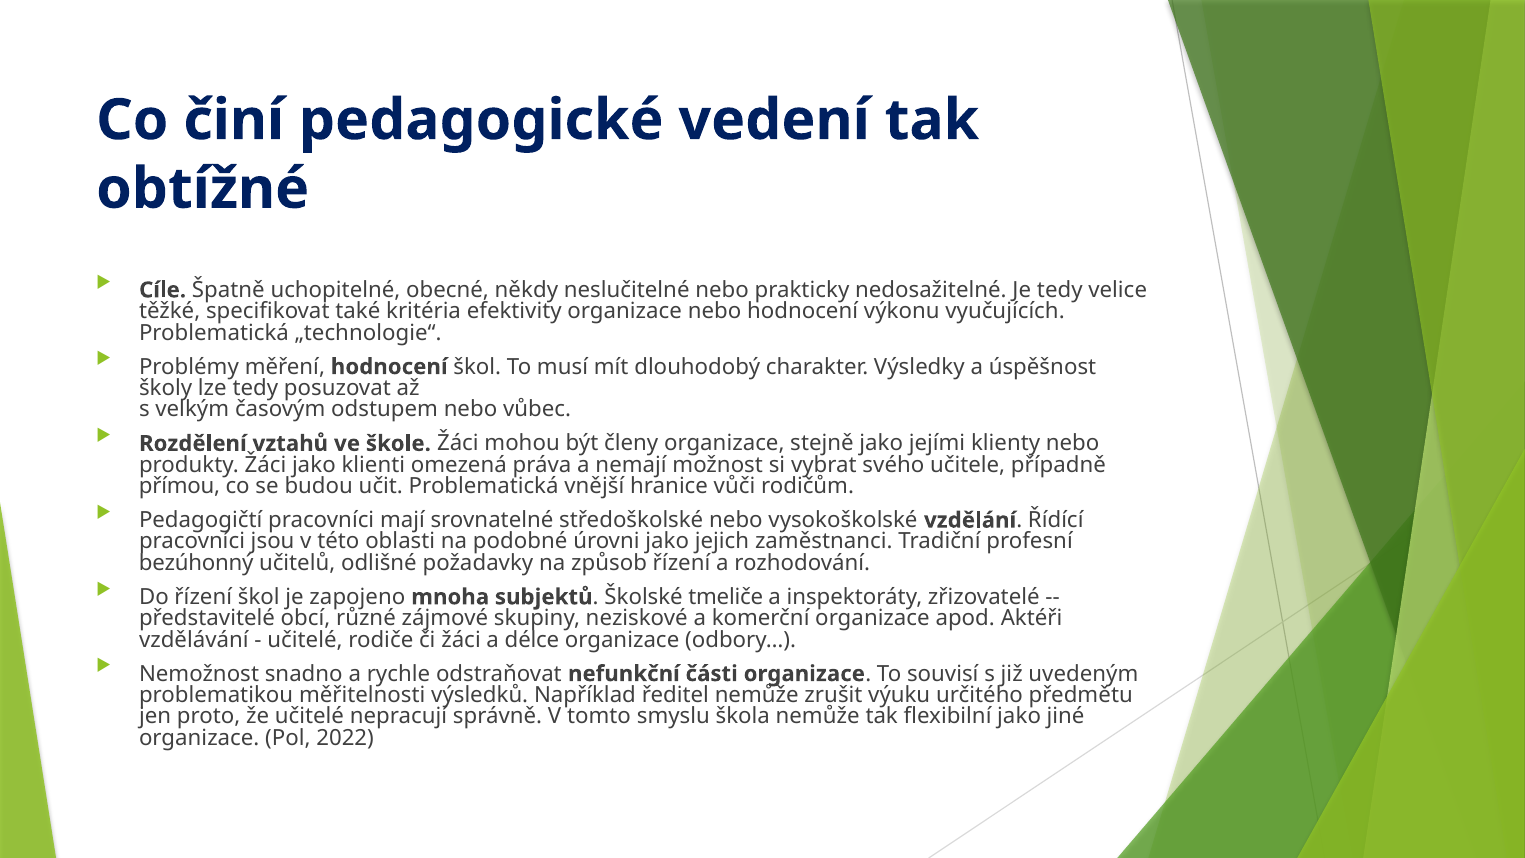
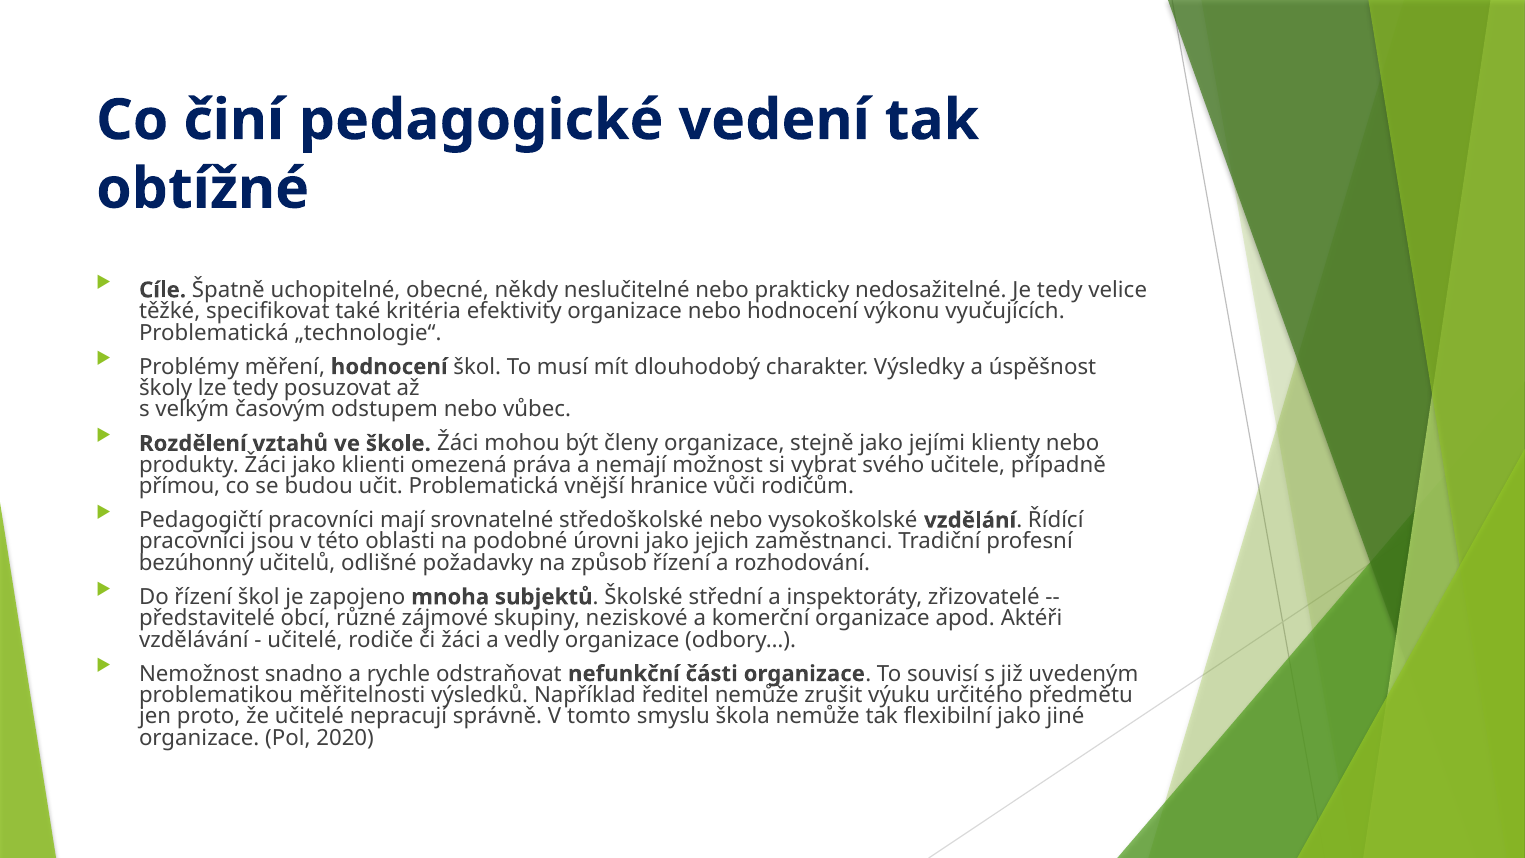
tmeliče: tmeliče -> střední
délce: délce -> vedly
2022: 2022 -> 2020
